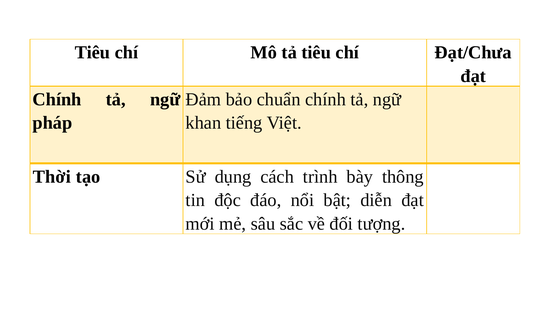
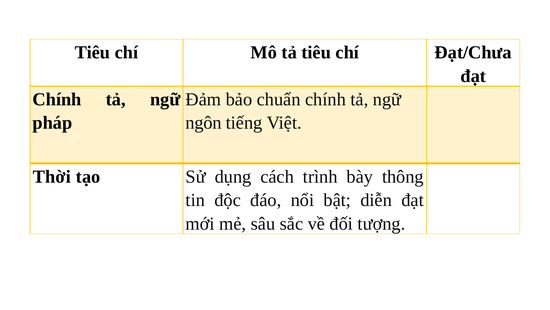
khan: khan -> ngôn
